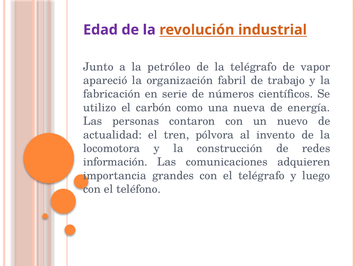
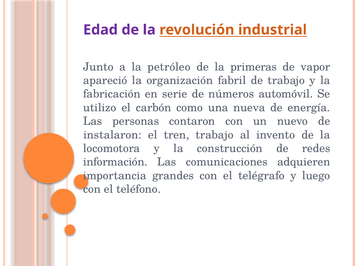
la telégrafo: telégrafo -> primeras
científicos: científicos -> automóvil
actualidad: actualidad -> instalaron
tren pólvora: pólvora -> trabajo
